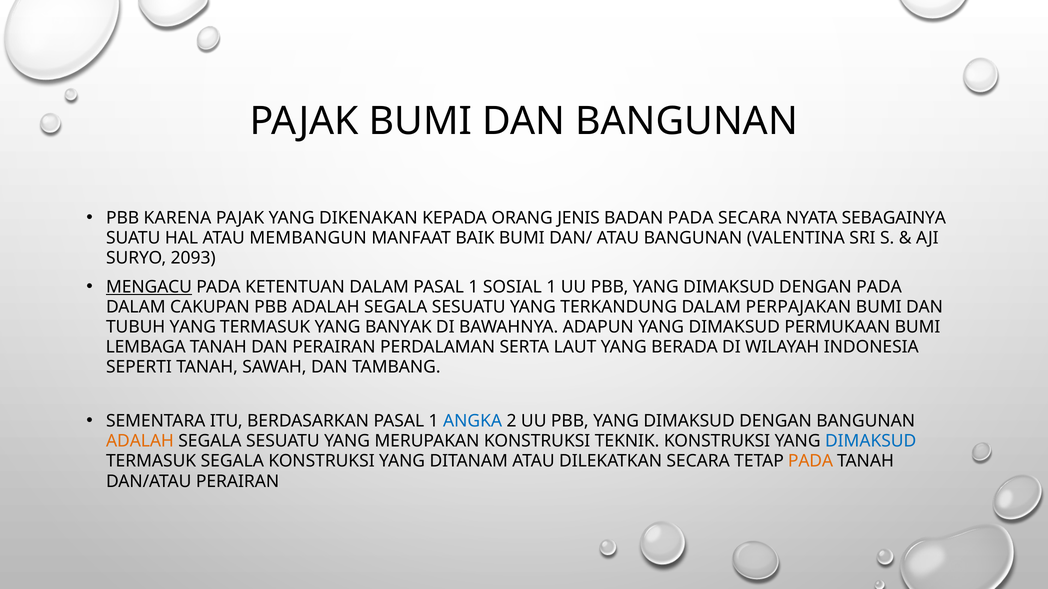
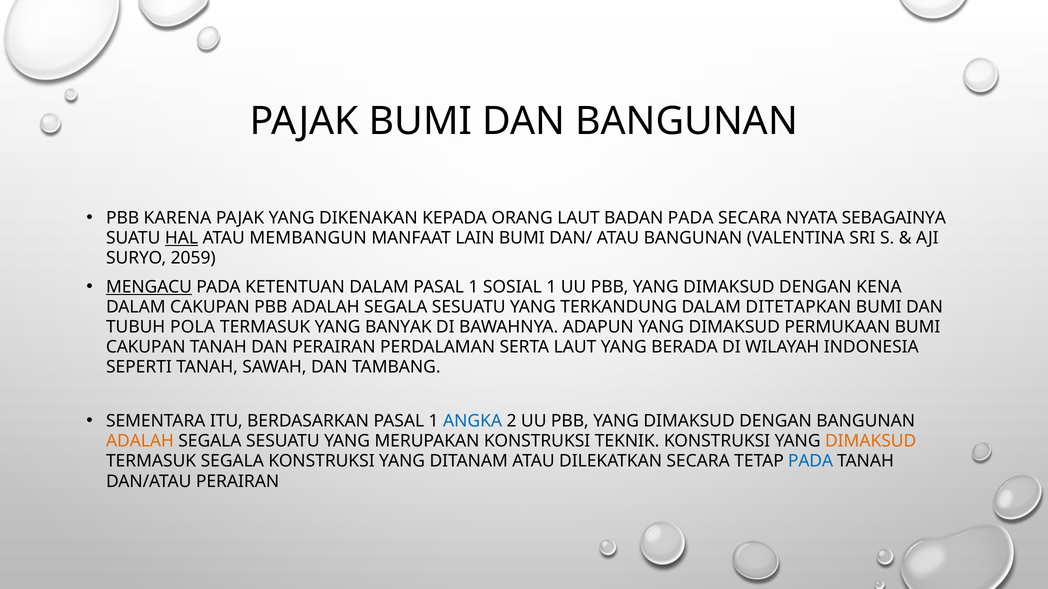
ORANG JENIS: JENIS -> LAUT
HAL underline: none -> present
BAIK: BAIK -> LAIN
2093: 2093 -> 2059
DENGAN PADA: PADA -> KENA
PERPAJAKAN: PERPAJAKAN -> DITETAPKAN
TUBUH YANG: YANG -> POLA
LEMBAGA at (146, 347): LEMBAGA -> CAKUPAN
DIMAKSUD at (871, 442) colour: blue -> orange
PADA at (811, 462) colour: orange -> blue
